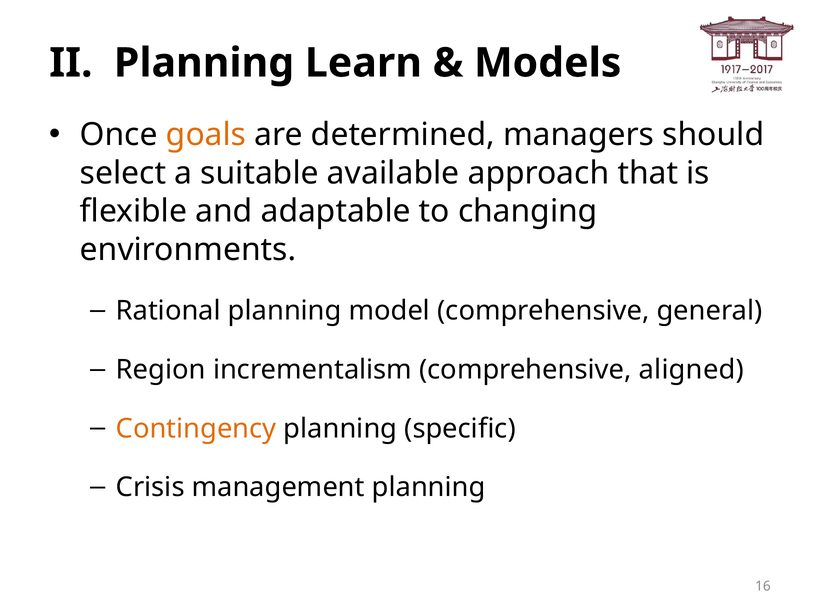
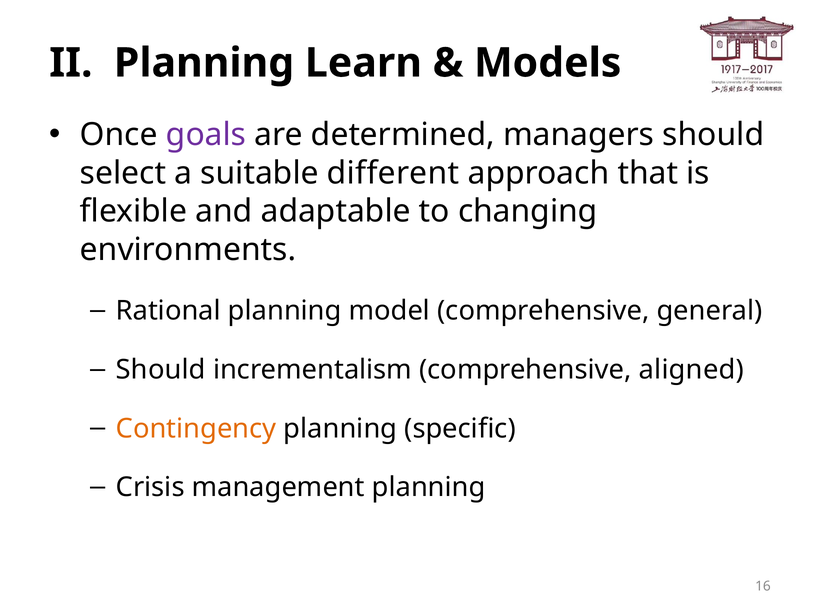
goals colour: orange -> purple
available: available -> different
Region at (161, 370): Region -> Should
